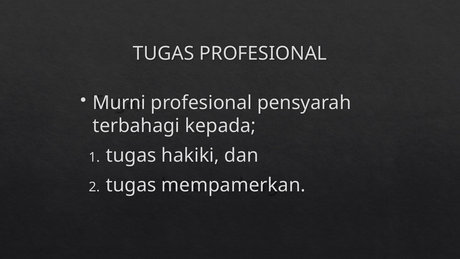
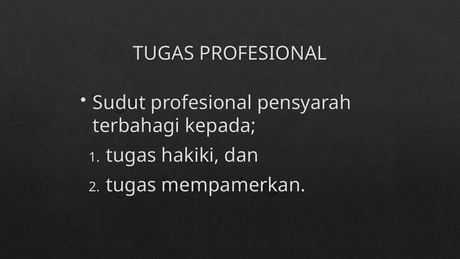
Murni: Murni -> Sudut
